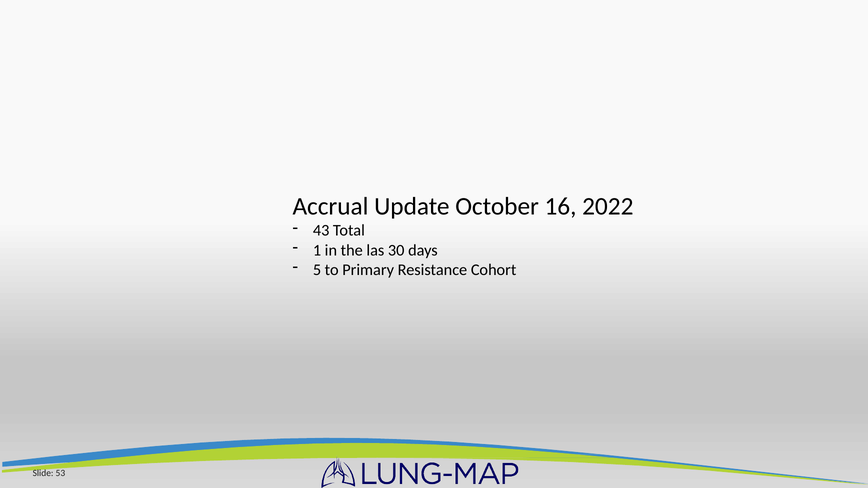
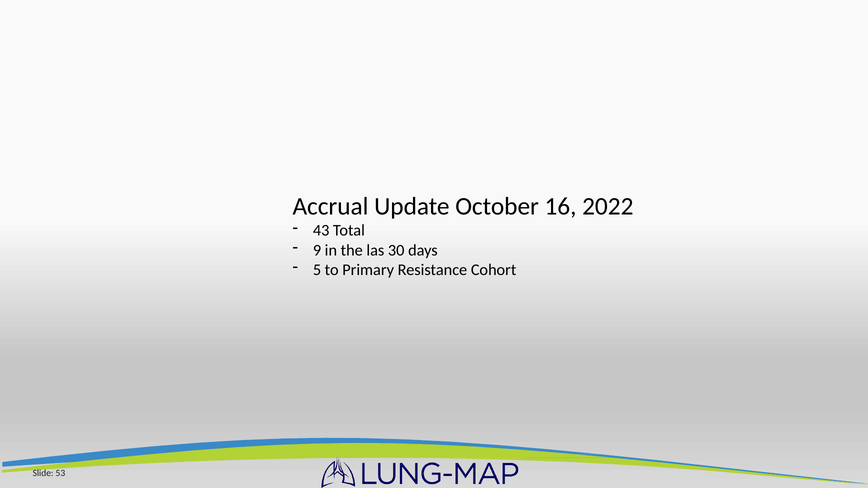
1: 1 -> 9
